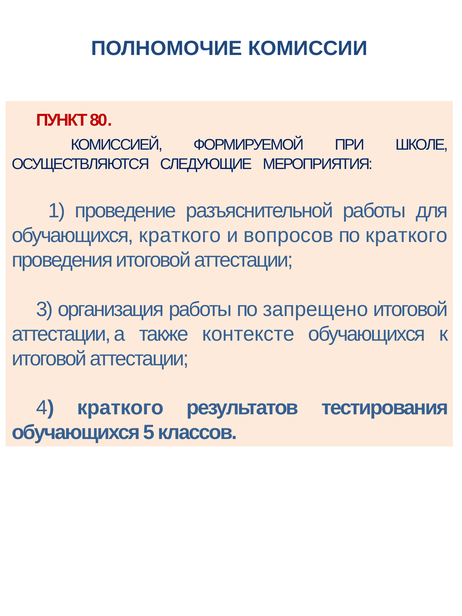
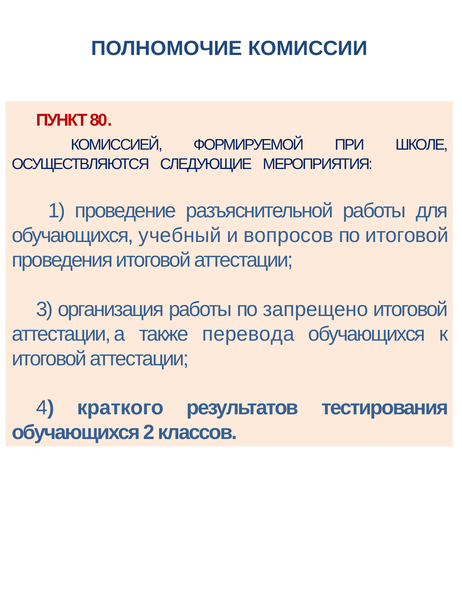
обучающихся краткого: краткого -> учебный
по краткого: краткого -> итоговой
контексте: контексте -> перевода
5: 5 -> 2
